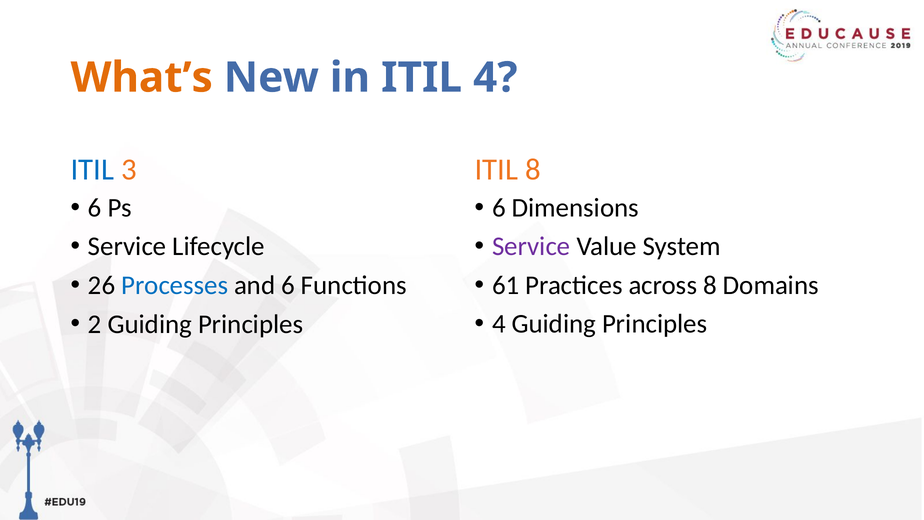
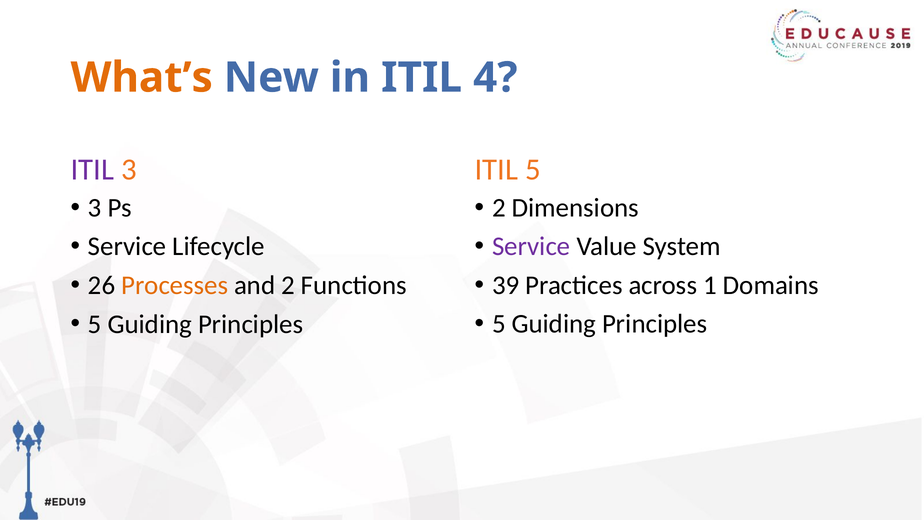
ITIL at (92, 170) colour: blue -> purple
ITIL 8: 8 -> 5
6 at (499, 208): 6 -> 2
6 at (95, 208): 6 -> 3
61: 61 -> 39
across 8: 8 -> 1
Processes colour: blue -> orange
and 6: 6 -> 2
4 at (499, 324): 4 -> 5
2 at (95, 324): 2 -> 5
